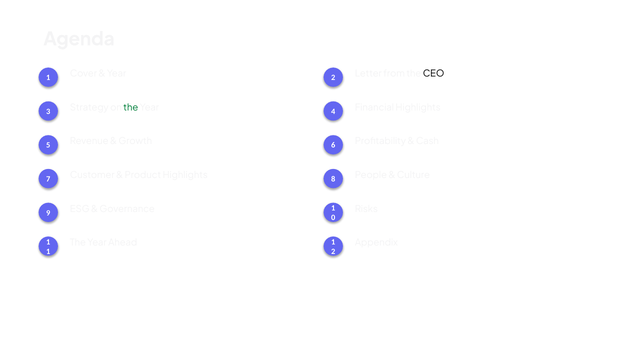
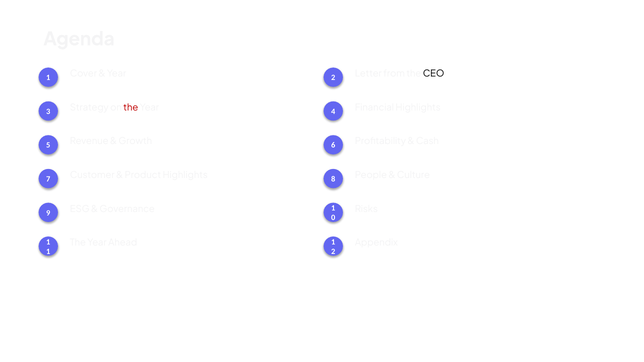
the at (131, 108) colour: green -> red
